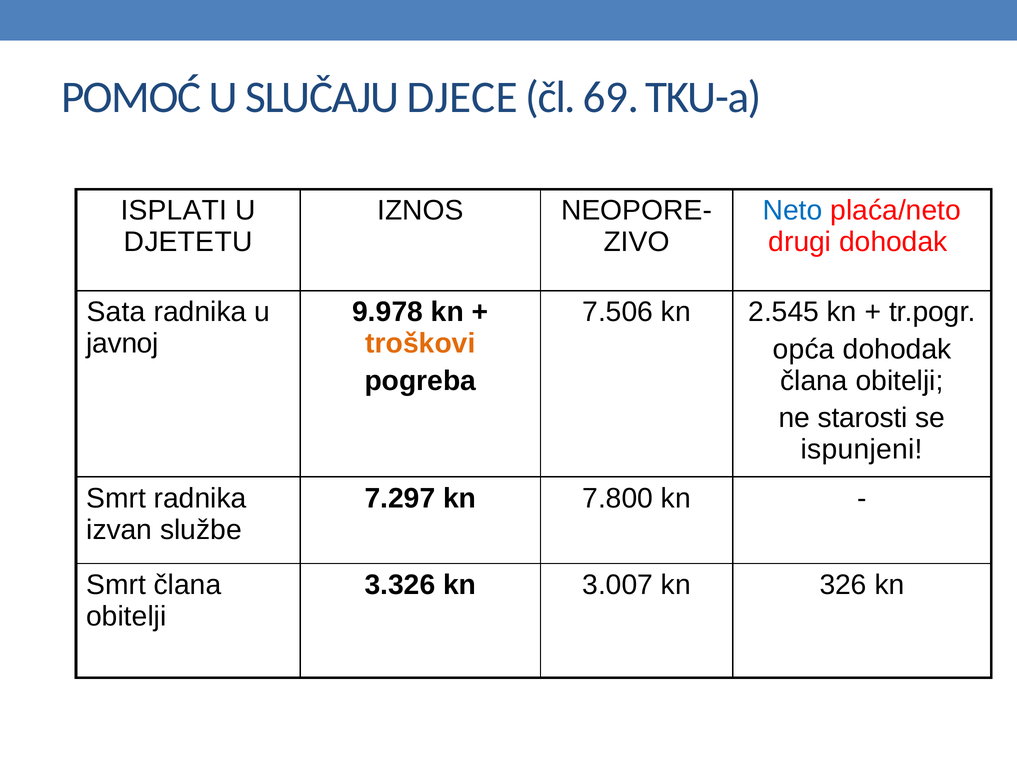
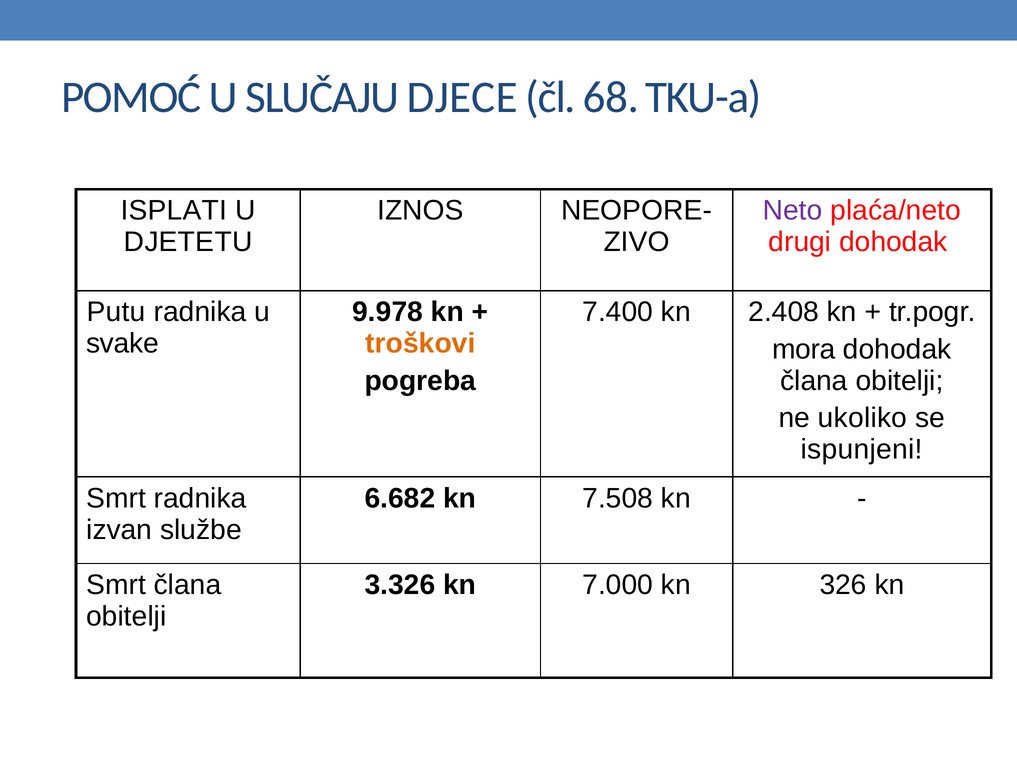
69: 69 -> 68
Neto colour: blue -> purple
Sata: Sata -> Putu
7.506: 7.506 -> 7.400
2.545: 2.545 -> 2.408
javnoj: javnoj -> svake
opća: opća -> mora
starosti: starosti -> ukoliko
7.297: 7.297 -> 6.682
7.800: 7.800 -> 7.508
3.007: 3.007 -> 7.000
